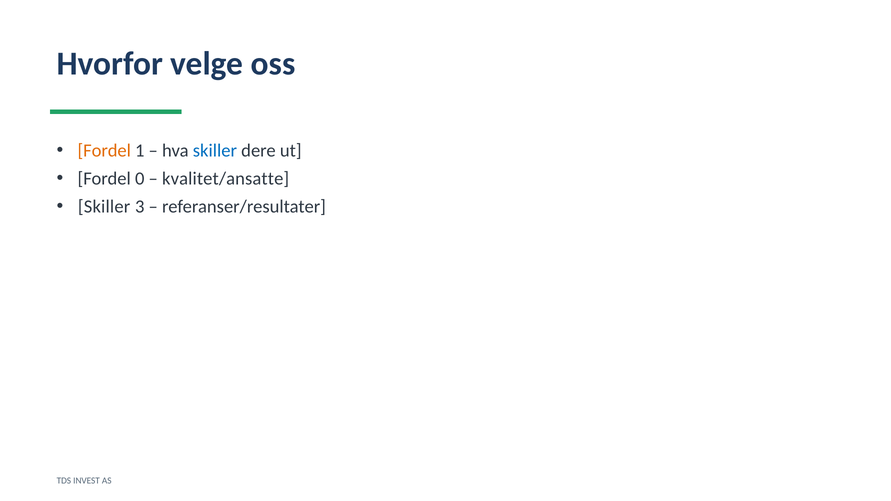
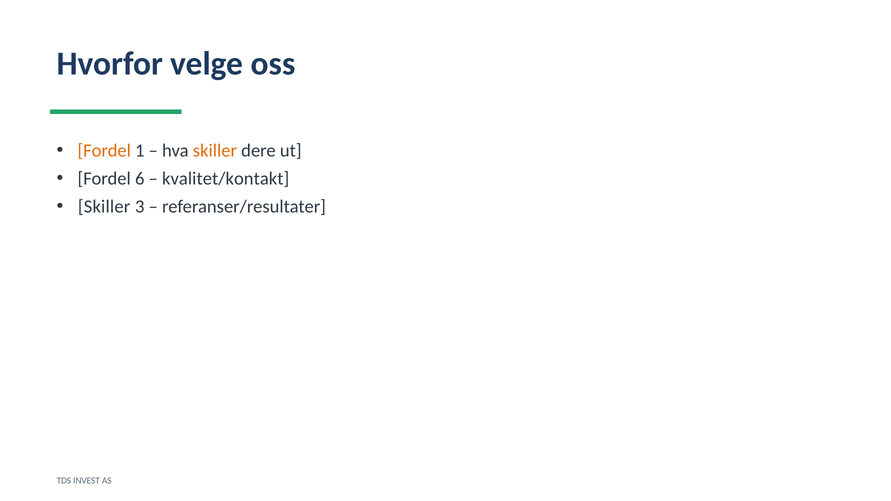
skiller at (215, 151) colour: blue -> orange
0: 0 -> 6
kvalitet/ansatte: kvalitet/ansatte -> kvalitet/kontakt
